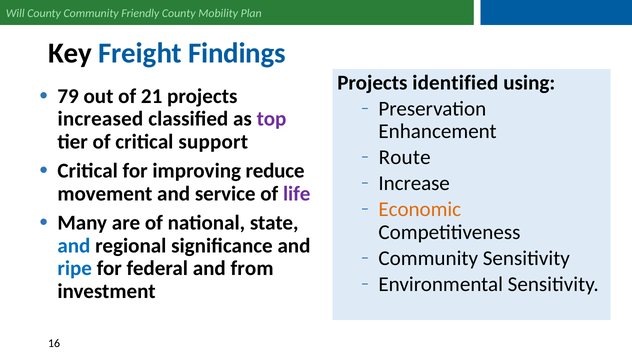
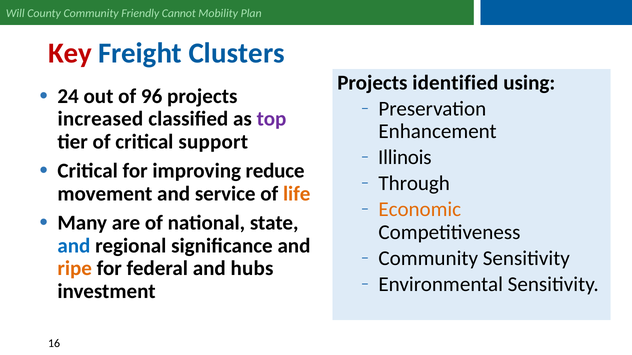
County at (179, 13): County -> Cannot
Key colour: black -> red
Findings: Findings -> Clusters
79: 79 -> 24
21: 21 -> 96
Route: Route -> Illinois
Increase: Increase -> Through
life colour: purple -> orange
ripe colour: blue -> orange
from: from -> hubs
